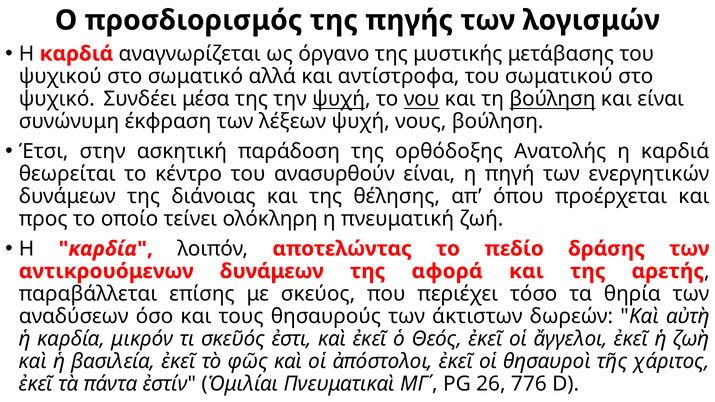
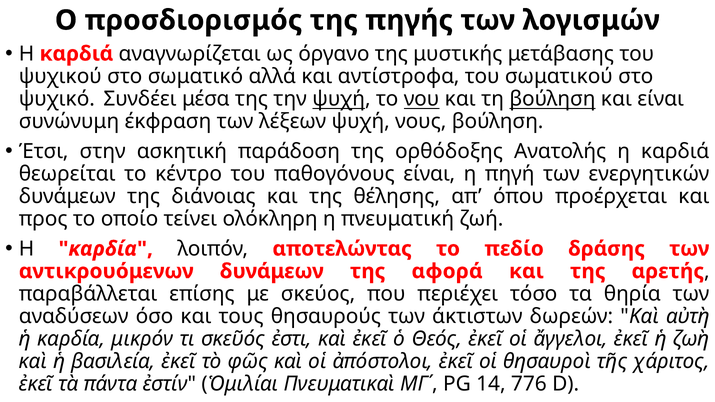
ανασυρθούν: ανασυρθούν -> παθογόνους
26: 26 -> 14
